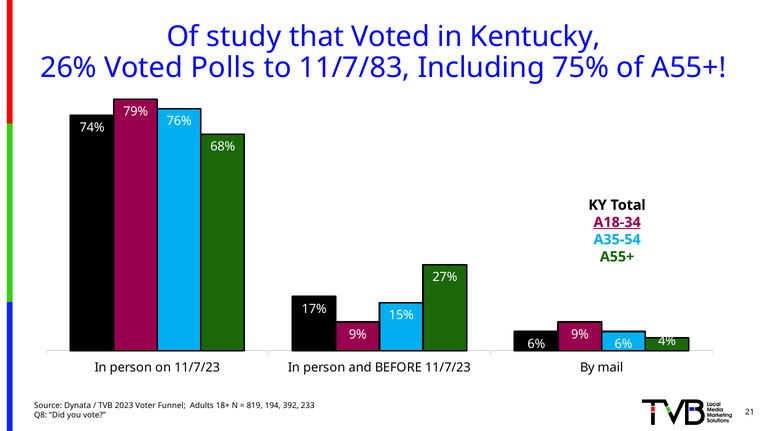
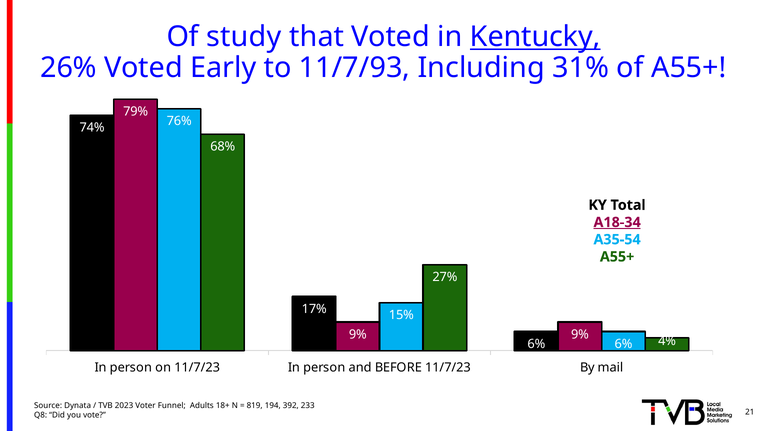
Kentucky underline: none -> present
Polls: Polls -> Early
11/7/83: 11/7/83 -> 11/7/93
75%: 75% -> 31%
